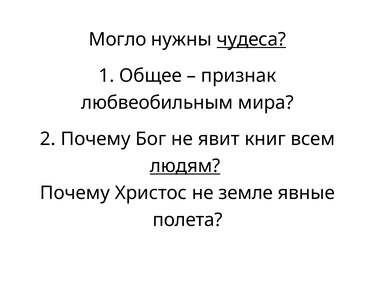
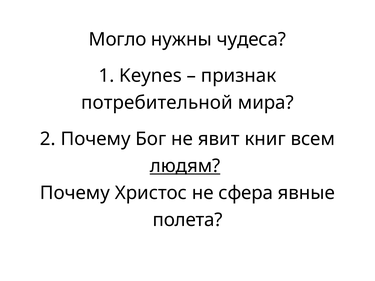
чудеса underline: present -> none
Общее: Общее -> Keynes
любвеобильным: любвеобильным -> потребительной
земле: земле -> сфера
